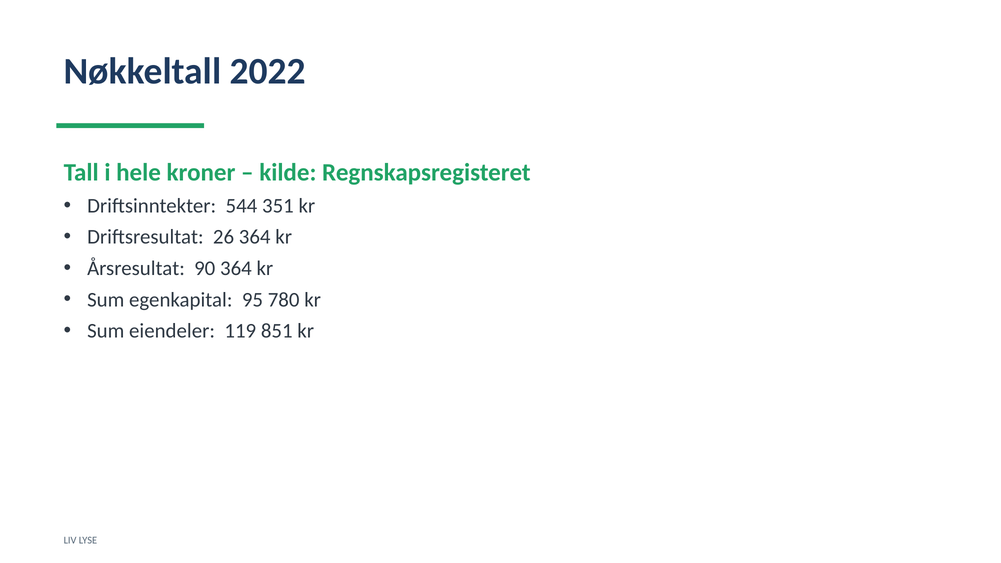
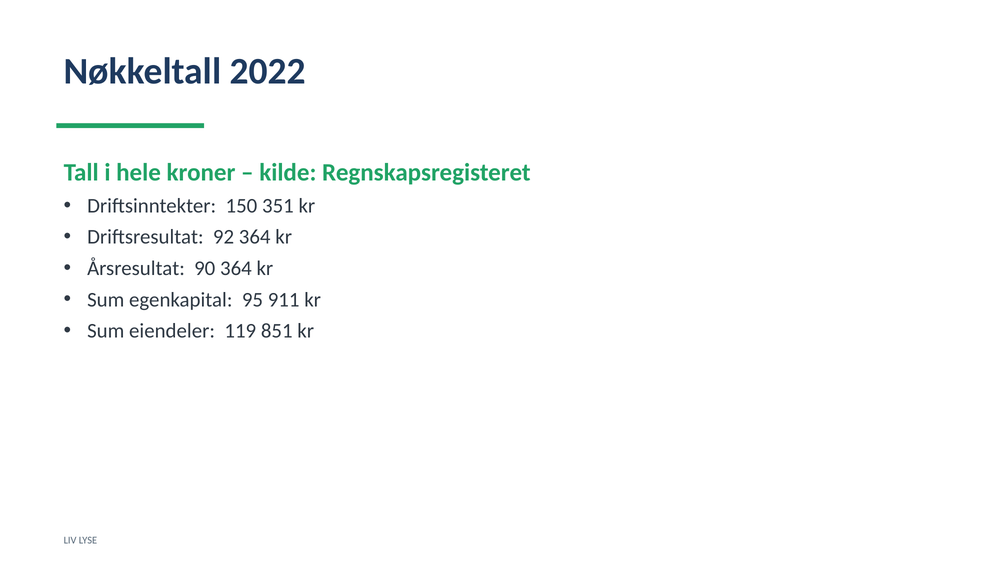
544: 544 -> 150
26: 26 -> 92
780: 780 -> 911
